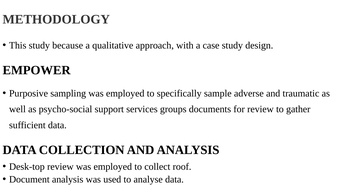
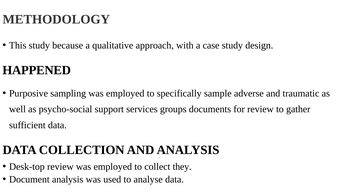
EMPOWER: EMPOWER -> HAPPENED
roof: roof -> they
